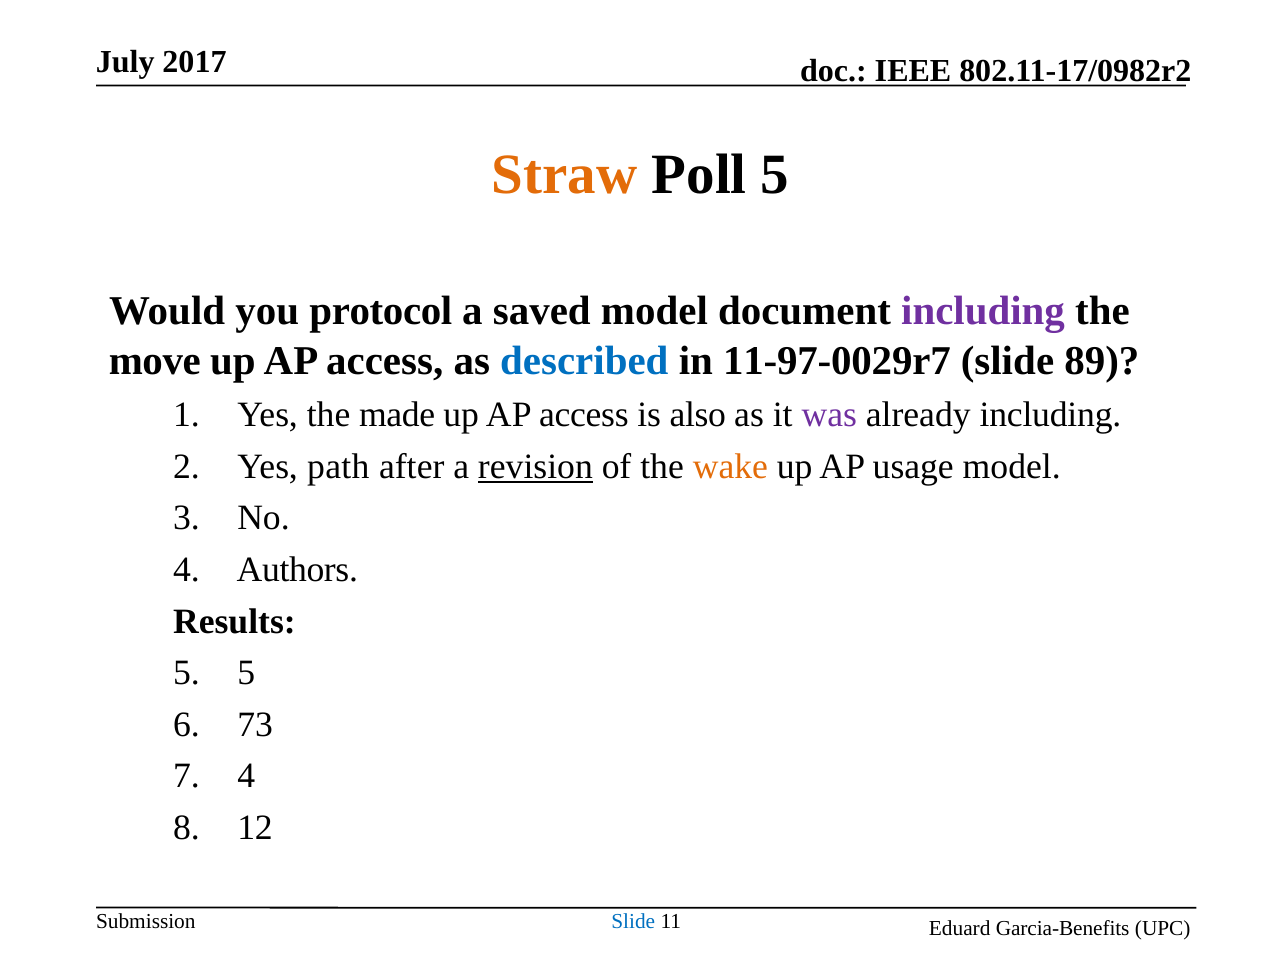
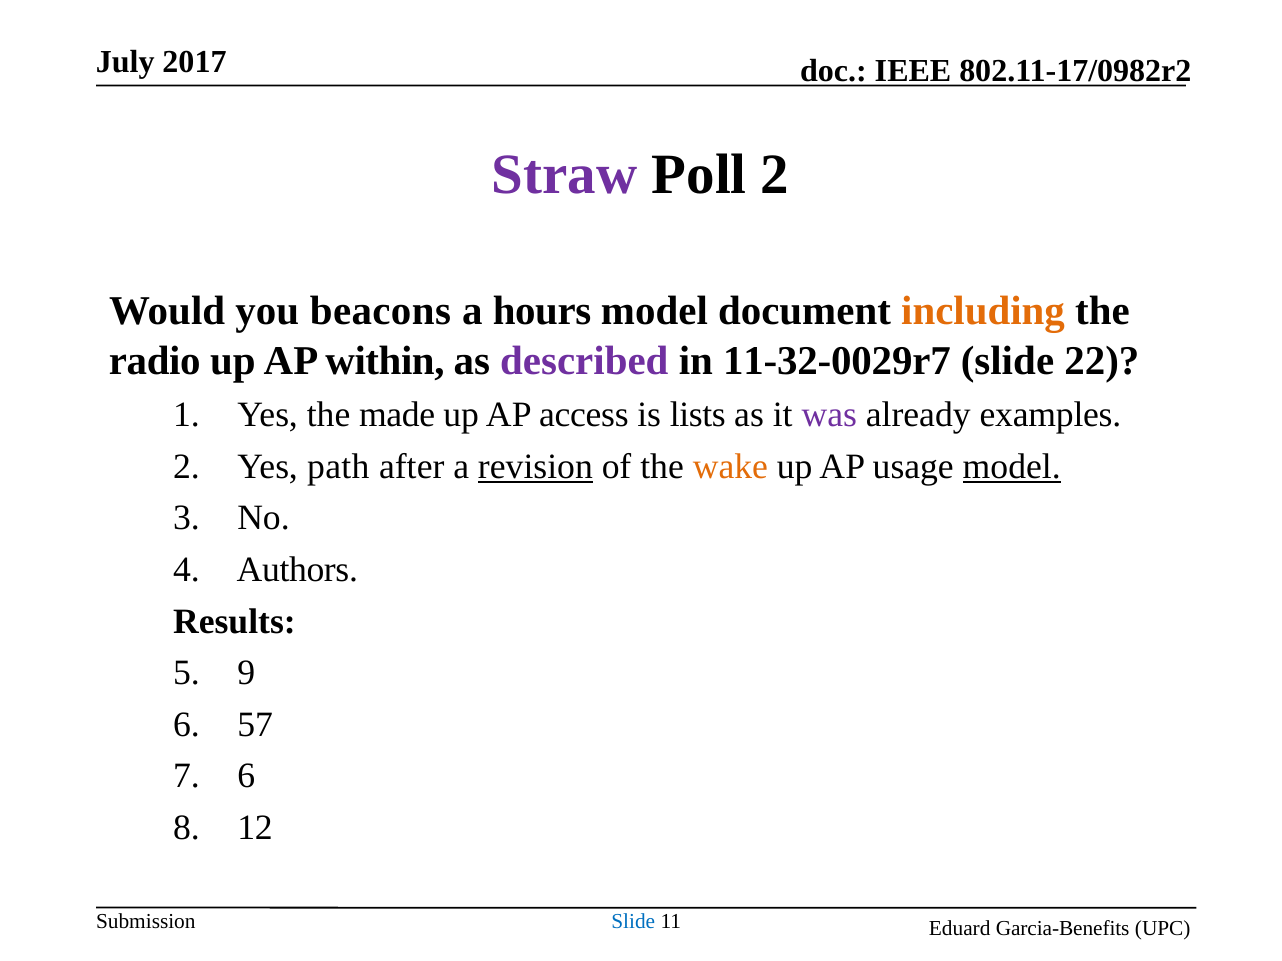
Straw colour: orange -> purple
Poll 5: 5 -> 2
protocol: protocol -> beacons
saved: saved -> hours
including at (983, 312) colour: purple -> orange
move: move -> radio
access at (385, 361): access -> within
described colour: blue -> purple
11-97-0029r7: 11-97-0029r7 -> 11-32-0029r7
89: 89 -> 22
also: also -> lists
already including: including -> examples
model at (1012, 467) underline: none -> present
5 at (246, 673): 5 -> 9
73: 73 -> 57
4 at (246, 777): 4 -> 6
